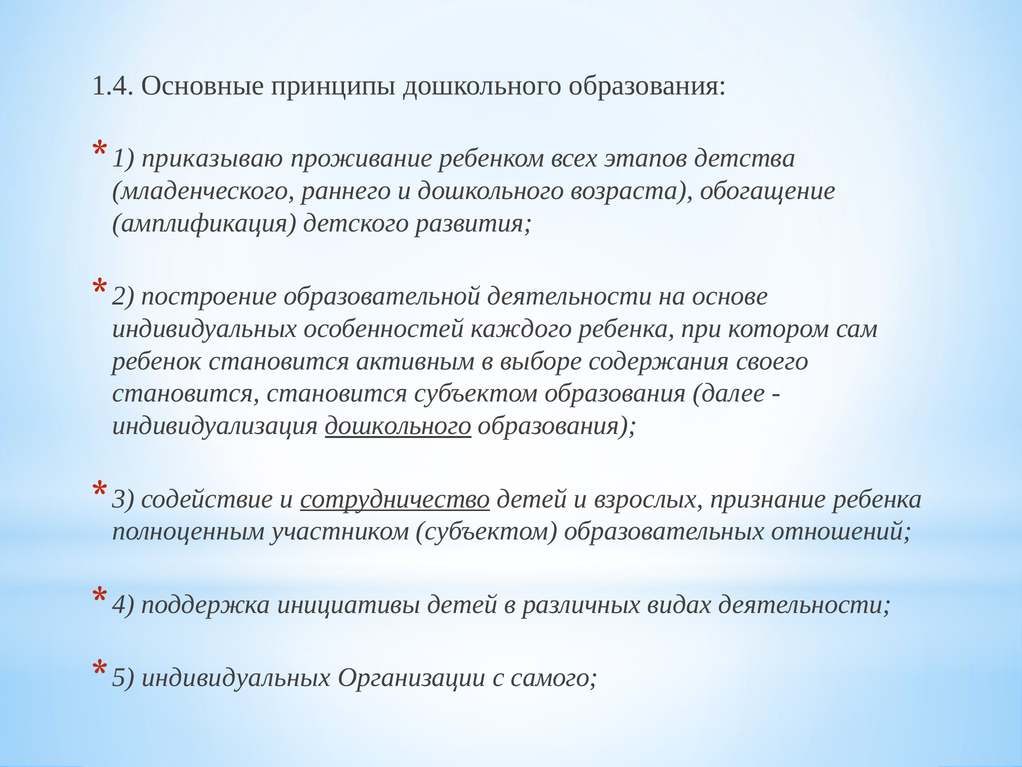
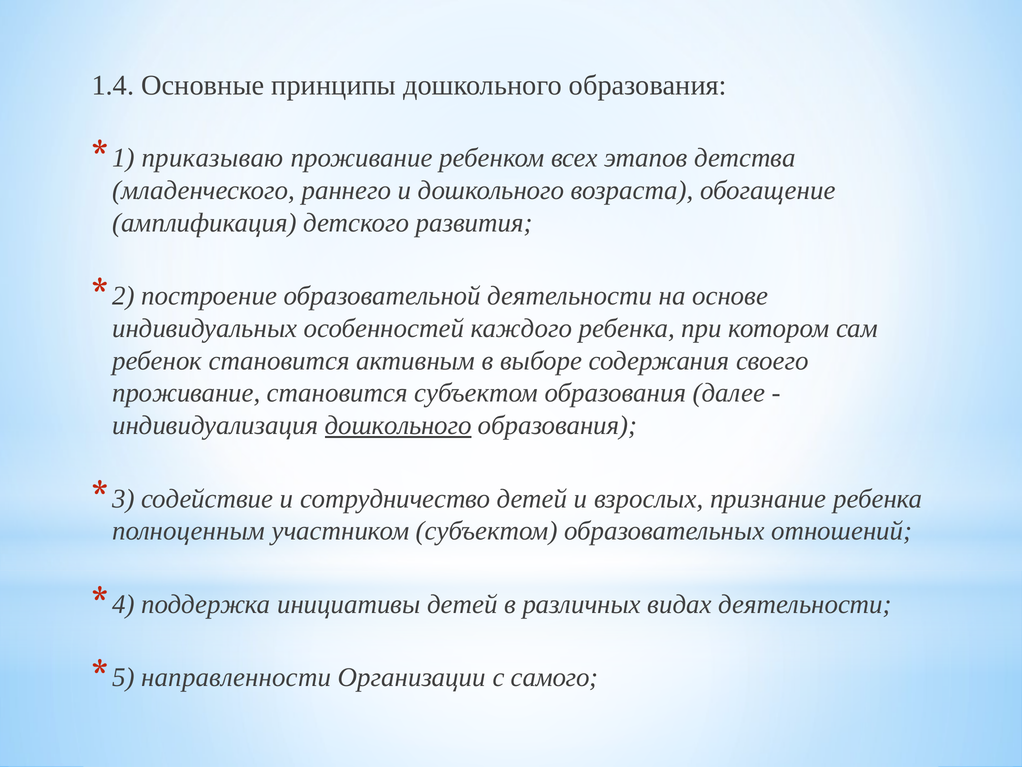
становится at (186, 393): становится -> проживание
сотрудничество underline: present -> none
индивидуальных at (236, 677): индивидуальных -> направленности
